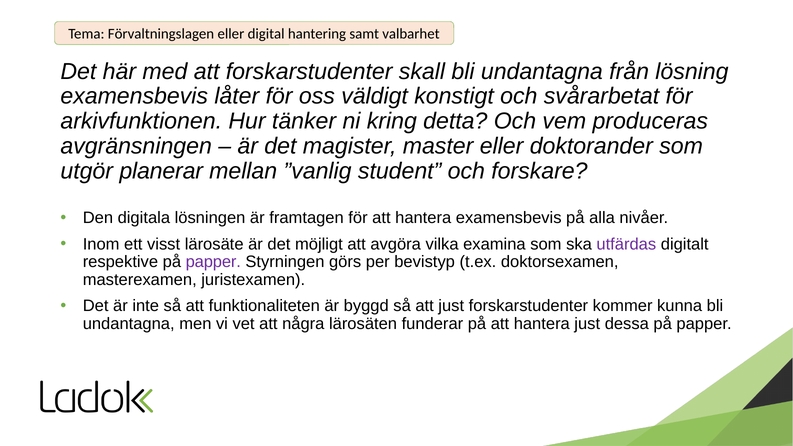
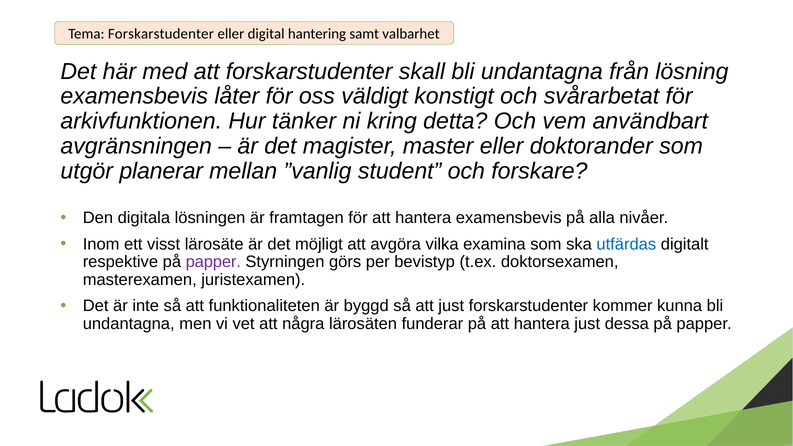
Tema Förvaltningslagen: Förvaltningslagen -> Forskarstudenter
produceras: produceras -> användbart
utfärdas colour: purple -> blue
